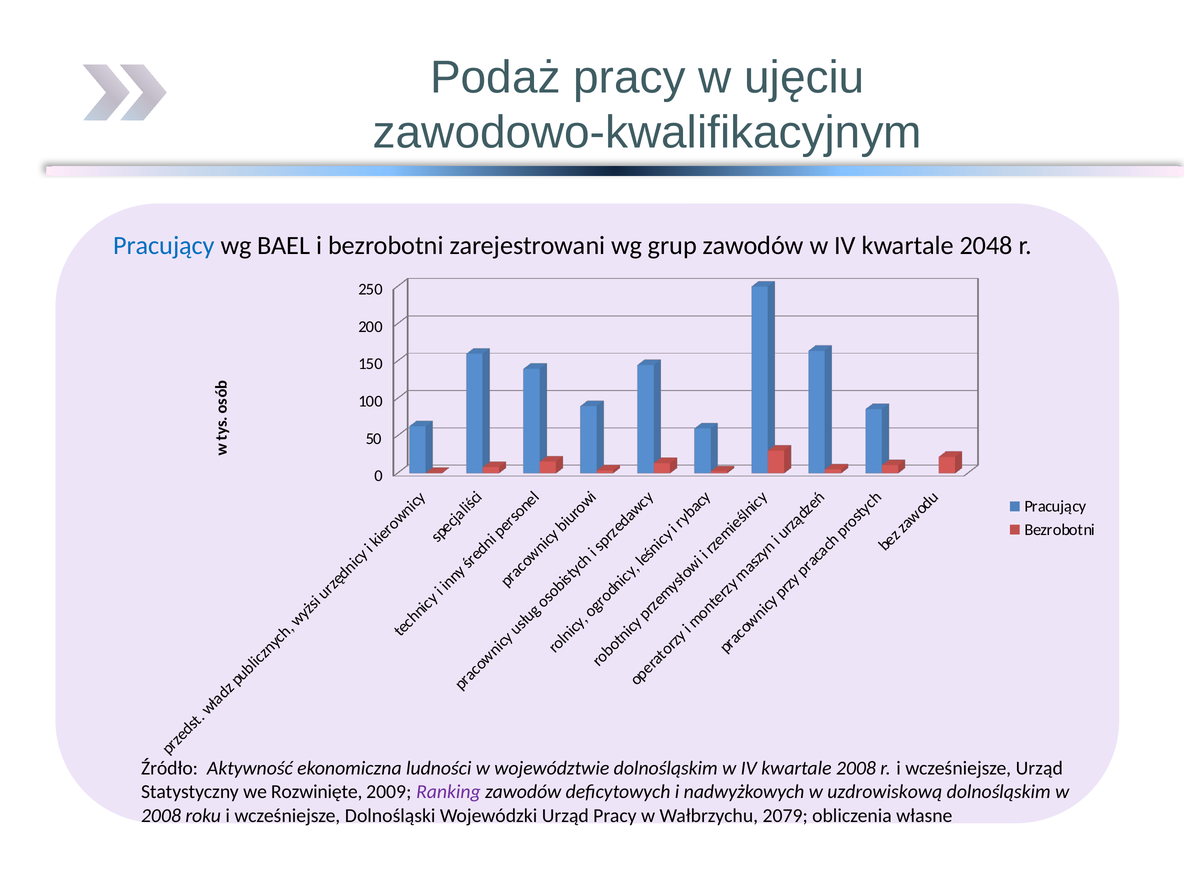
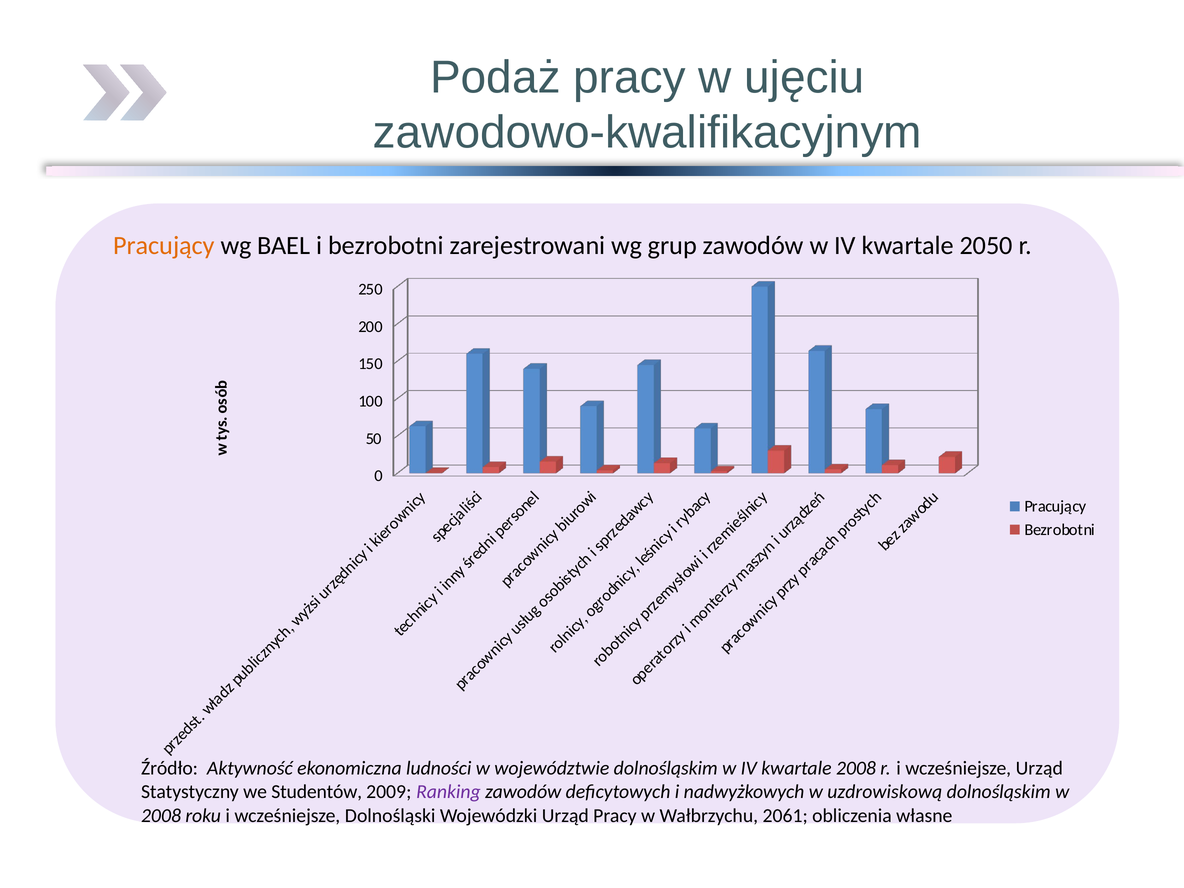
Pracujący at (164, 245) colour: blue -> orange
2048: 2048 -> 2050
Rozwinięte: Rozwinięte -> Studentów
2079: 2079 -> 2061
